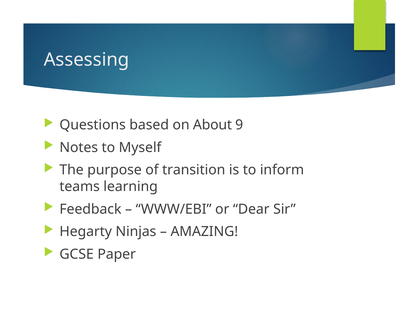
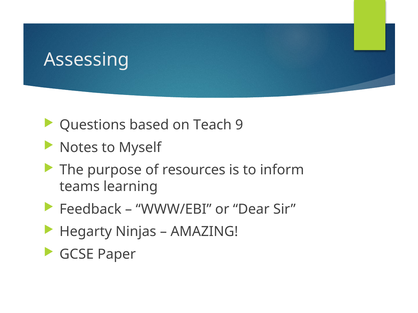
About: About -> Teach
transition: transition -> resources
